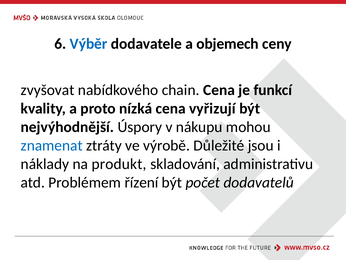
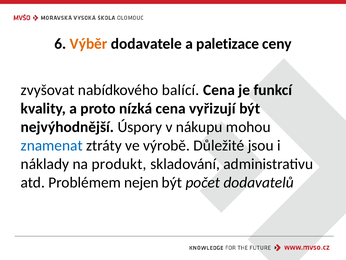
Výběr colour: blue -> orange
objemech: objemech -> paletizace
chain: chain -> balící
řízení: řízení -> nejen
